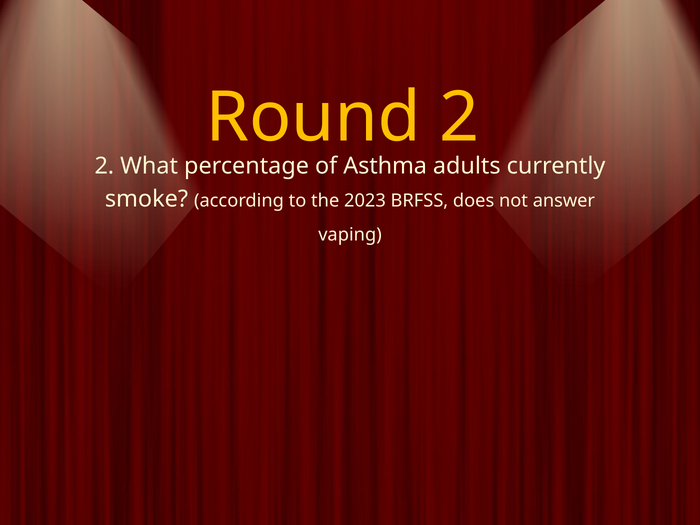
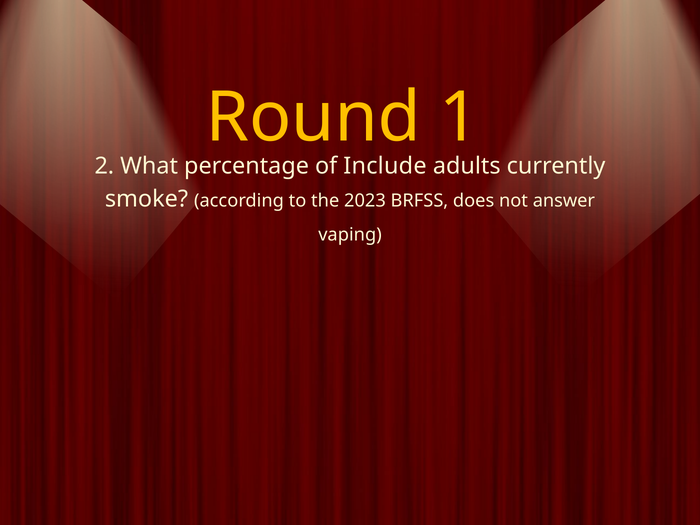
2 at (459, 118): 2 -> 1
Asthma: Asthma -> Include
